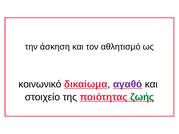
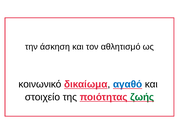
αγαθό colour: purple -> blue
